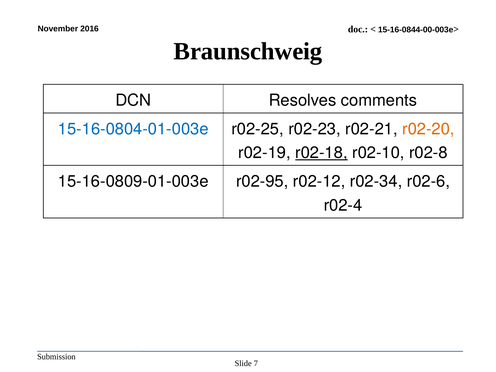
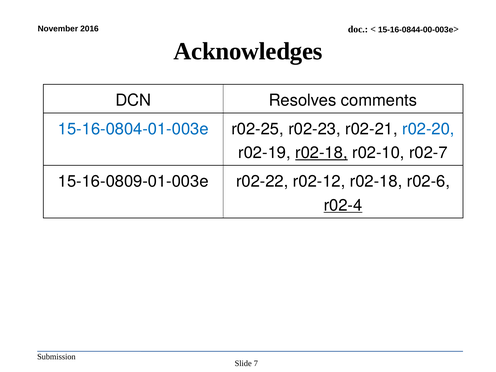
Braunschweig: Braunschweig -> Acknowledges
r02-20 colour: orange -> blue
r02-8: r02-8 -> r02-7
r02-95: r02-95 -> r02-22
r02-12 r02-34: r02-34 -> r02-18
r02-4 underline: none -> present
